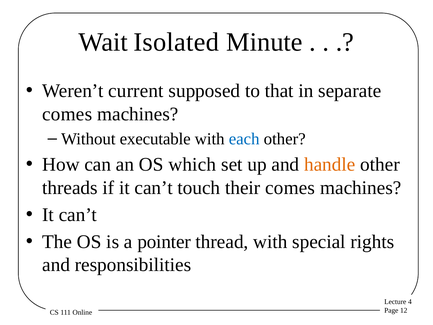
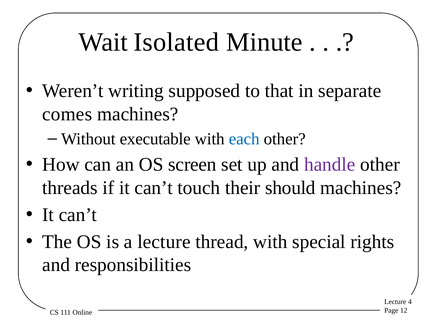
current: current -> writing
which: which -> screen
handle colour: orange -> purple
their comes: comes -> should
a pointer: pointer -> lecture
